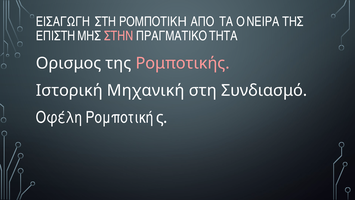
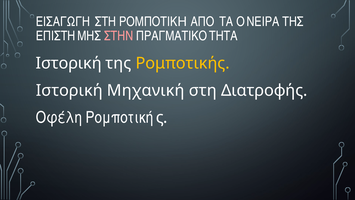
Ορισμος at (69, 63): Ορισμος -> Ιστορική
Ρομποτικής colour: pink -> yellow
Συνδιασμό: Συνδιασμό -> Διατροφής
